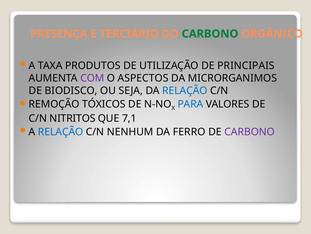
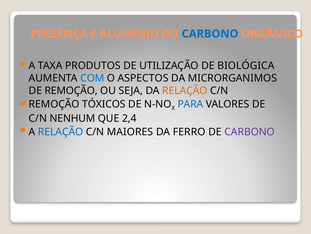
TERCIÁRIO: TERCIÁRIO -> ALUMÍNIO
CARBONO at (210, 34) colour: green -> blue
PRINCIPAIS: PRINCIPAIS -> BIOLÓGICA
COM colour: purple -> blue
BIODISCO: BIODISCO -> REMOÇÃO
RELAÇÃO at (185, 90) colour: blue -> orange
NITRITOS: NITRITOS -> NENHUM
7,1: 7,1 -> 2,4
NENHUM: NENHUM -> MAIORES
